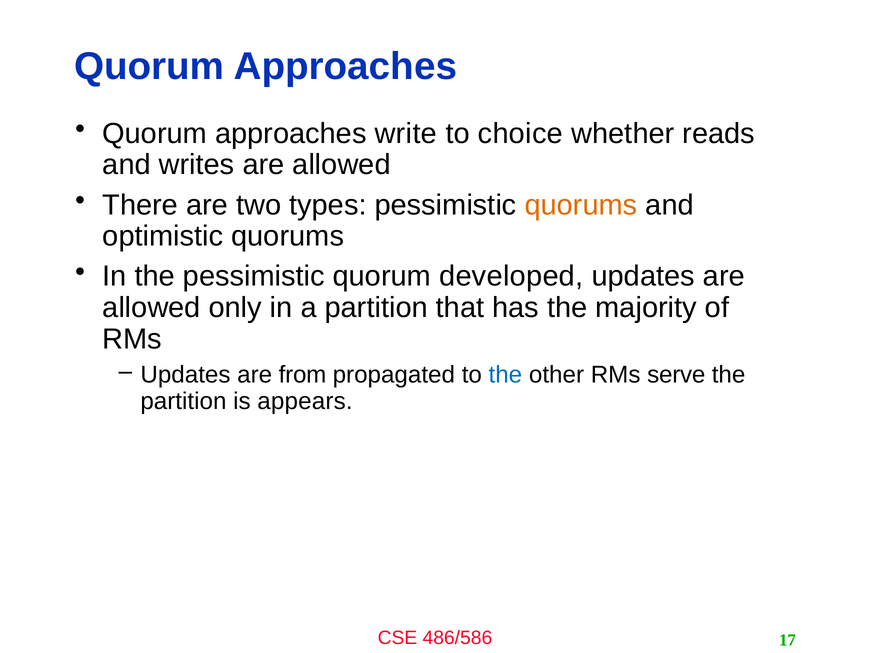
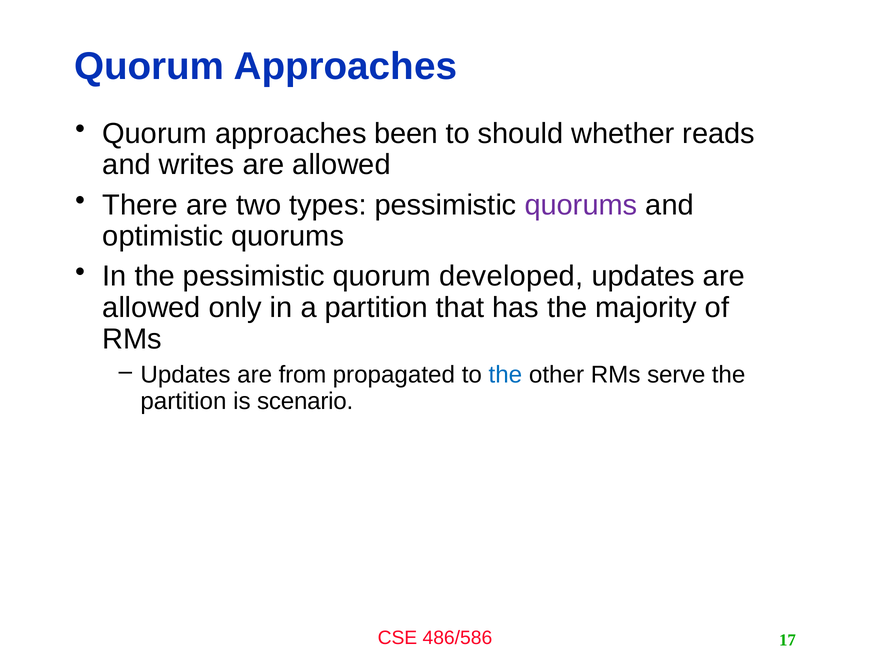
write: write -> been
choice: choice -> should
quorums at (581, 205) colour: orange -> purple
appears: appears -> scenario
